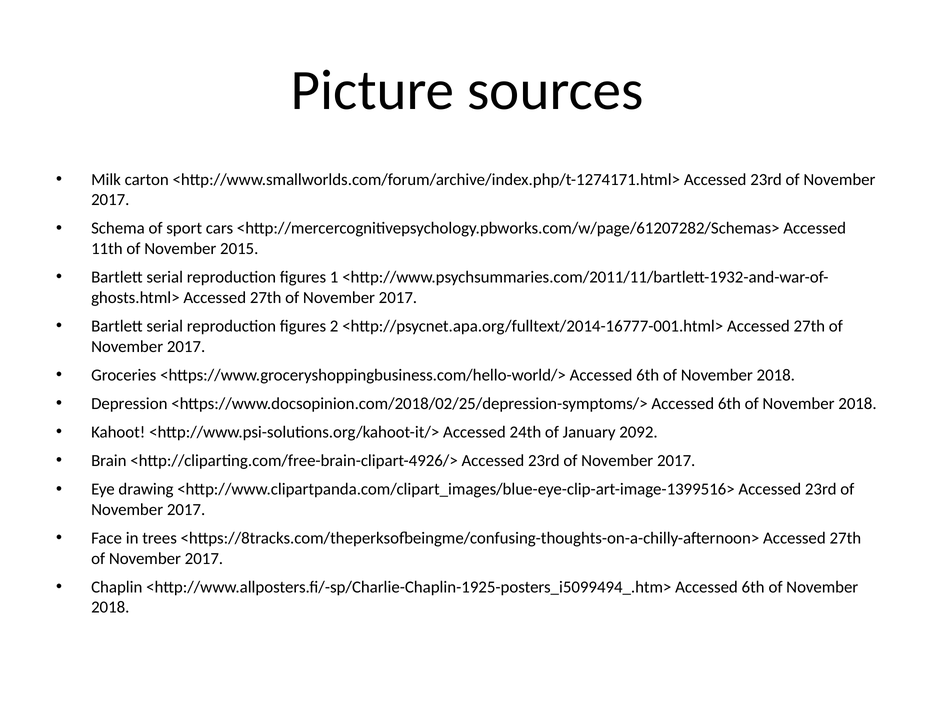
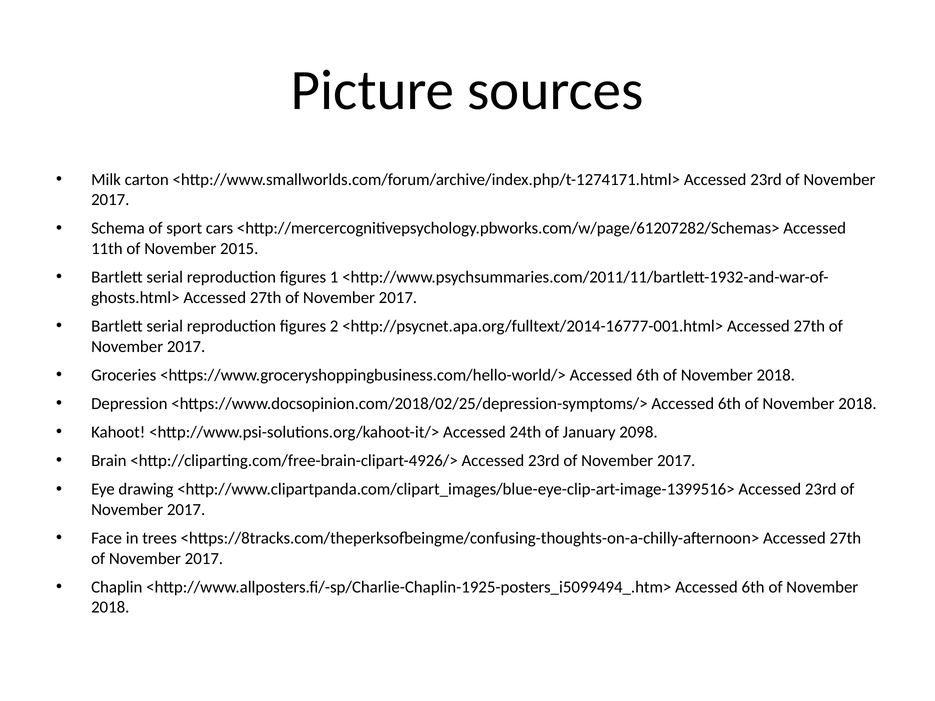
2092: 2092 -> 2098
